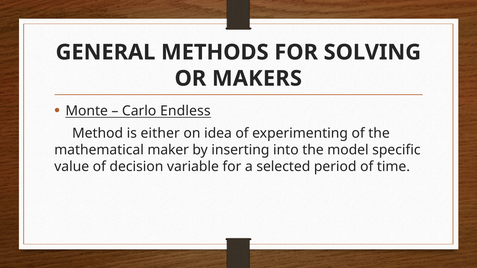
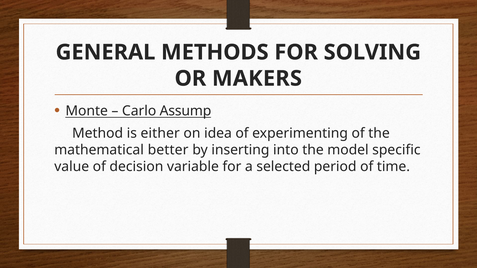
Endless: Endless -> Assump
maker: maker -> better
